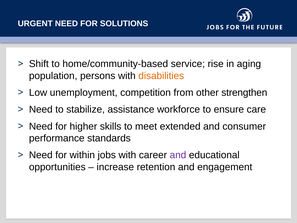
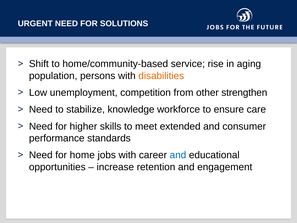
assistance: assistance -> knowledge
within: within -> home
and at (178, 155) colour: purple -> blue
